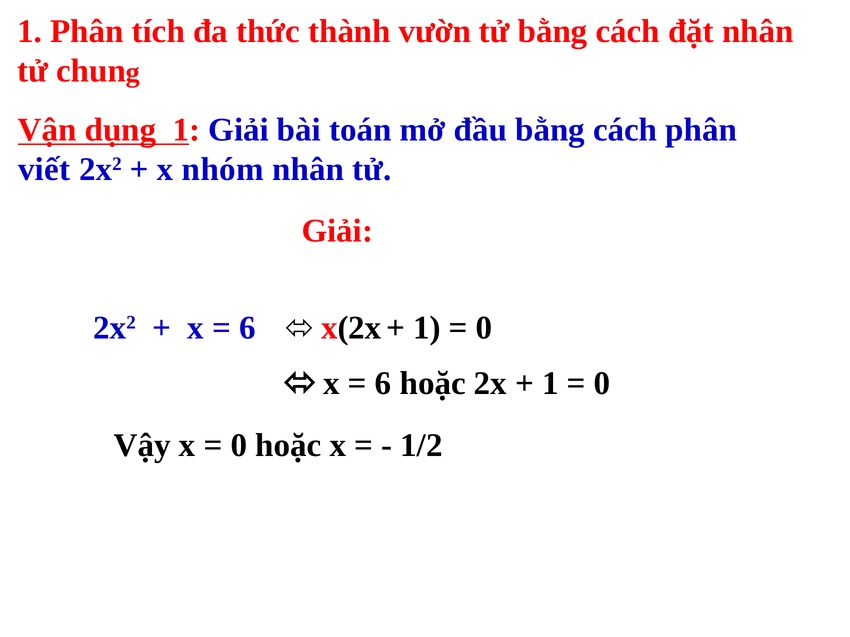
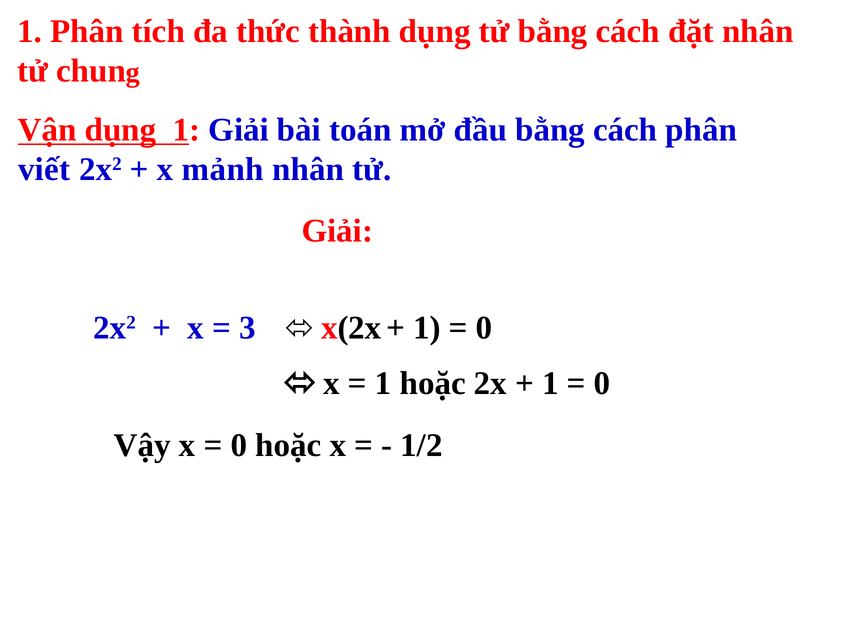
thành vườn: vườn -> dụng
nhóm: nhóm -> mảnh
6 at (248, 328): 6 -> 3
6 at (383, 384): 6 -> 1
